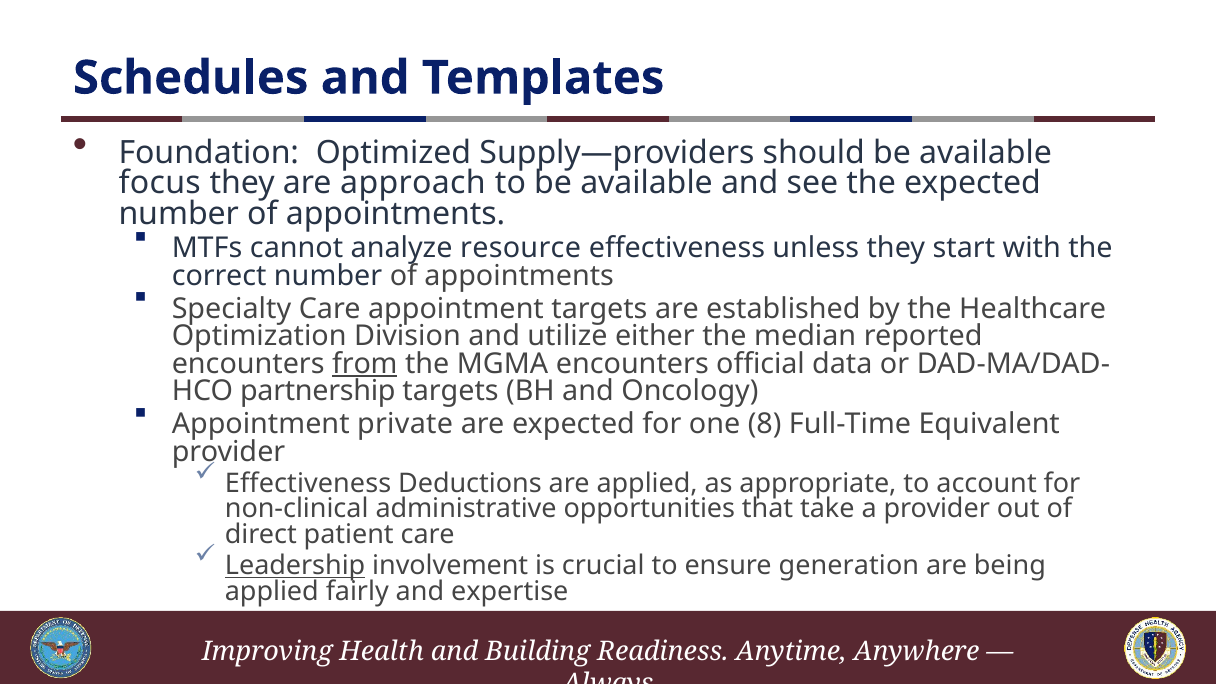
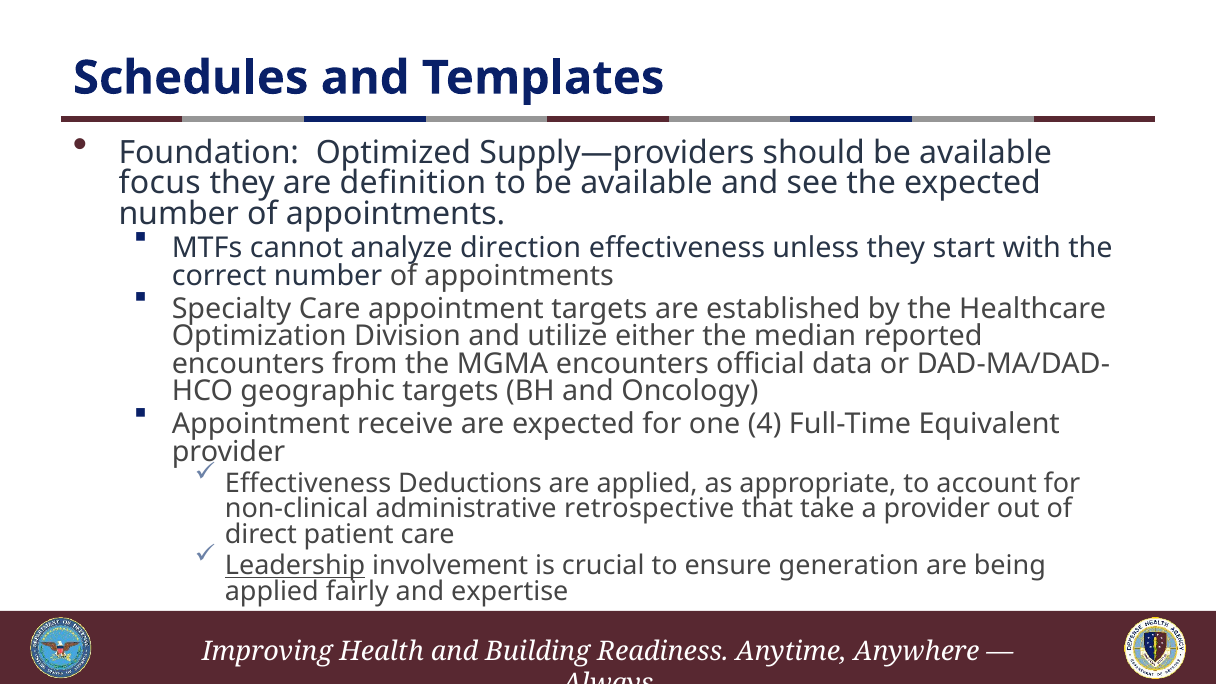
approach: approach -> definition
resource: resource -> direction
from underline: present -> none
partnership: partnership -> geographic
private: private -> receive
8: 8 -> 4
opportunities: opportunities -> retrospective
